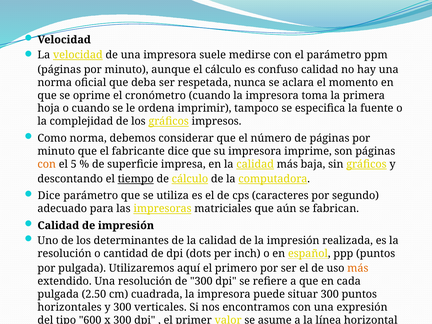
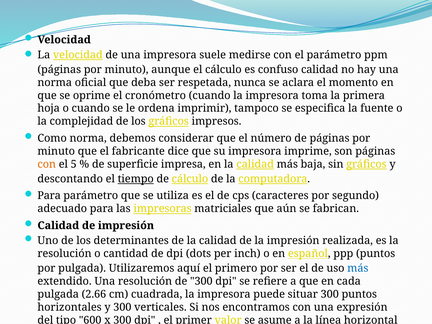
Dice at (49, 196): Dice -> Para
más at (358, 268) colour: orange -> blue
2.50: 2.50 -> 2.66
